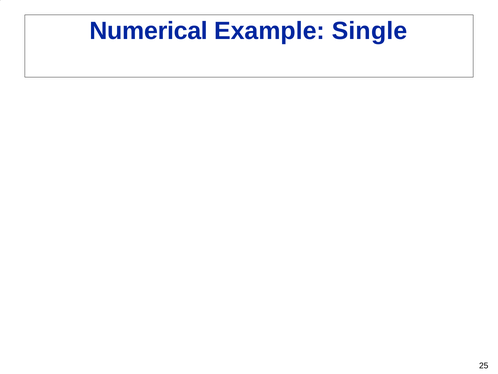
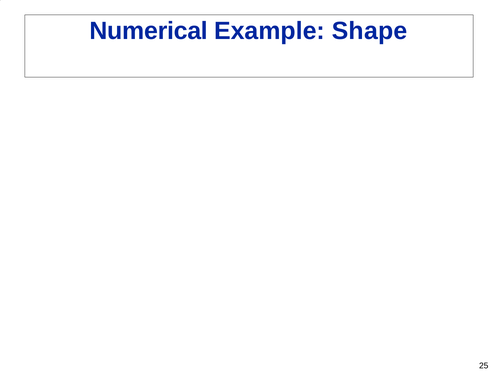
Single: Single -> Shape
